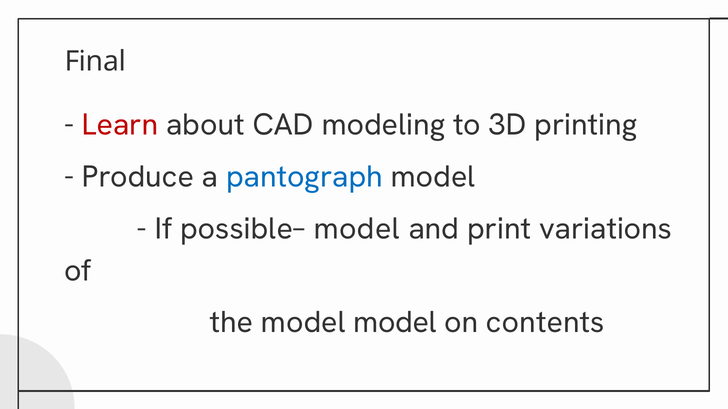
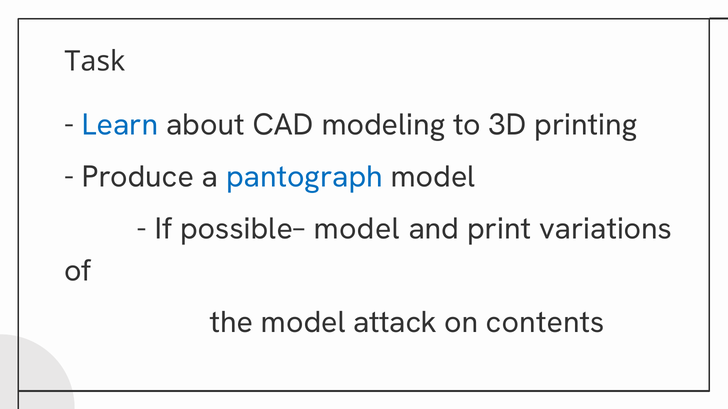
Final: Final -> Task
Learn colour: red -> blue
model model: model -> attack
